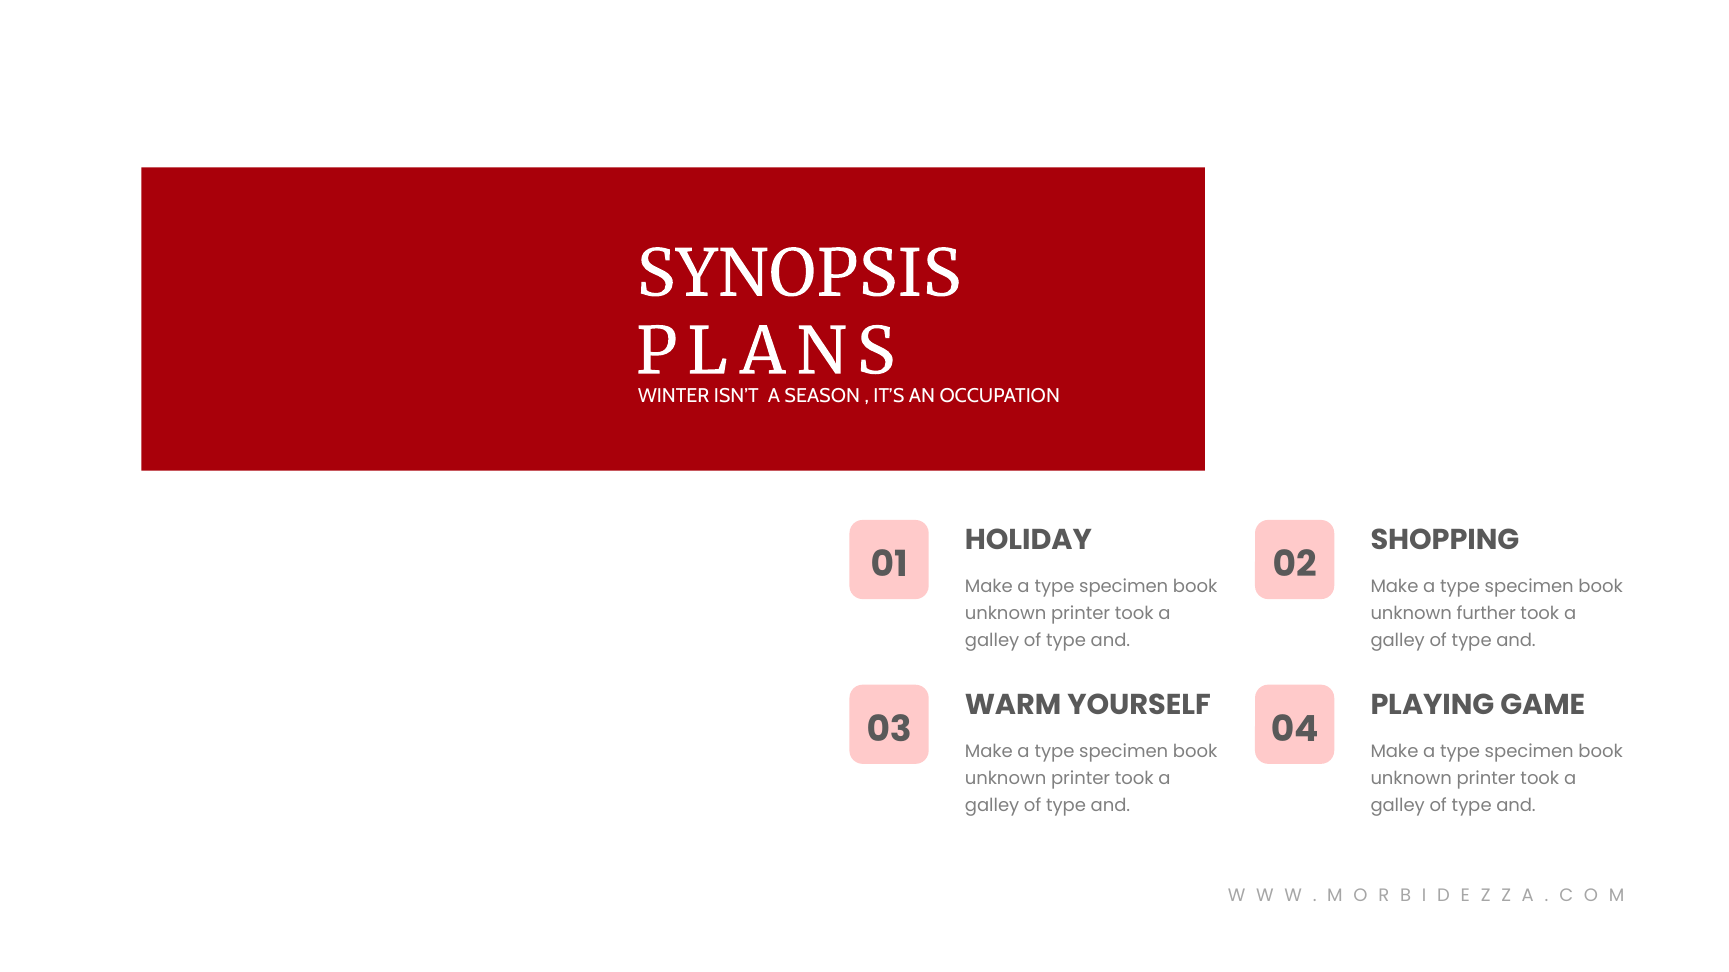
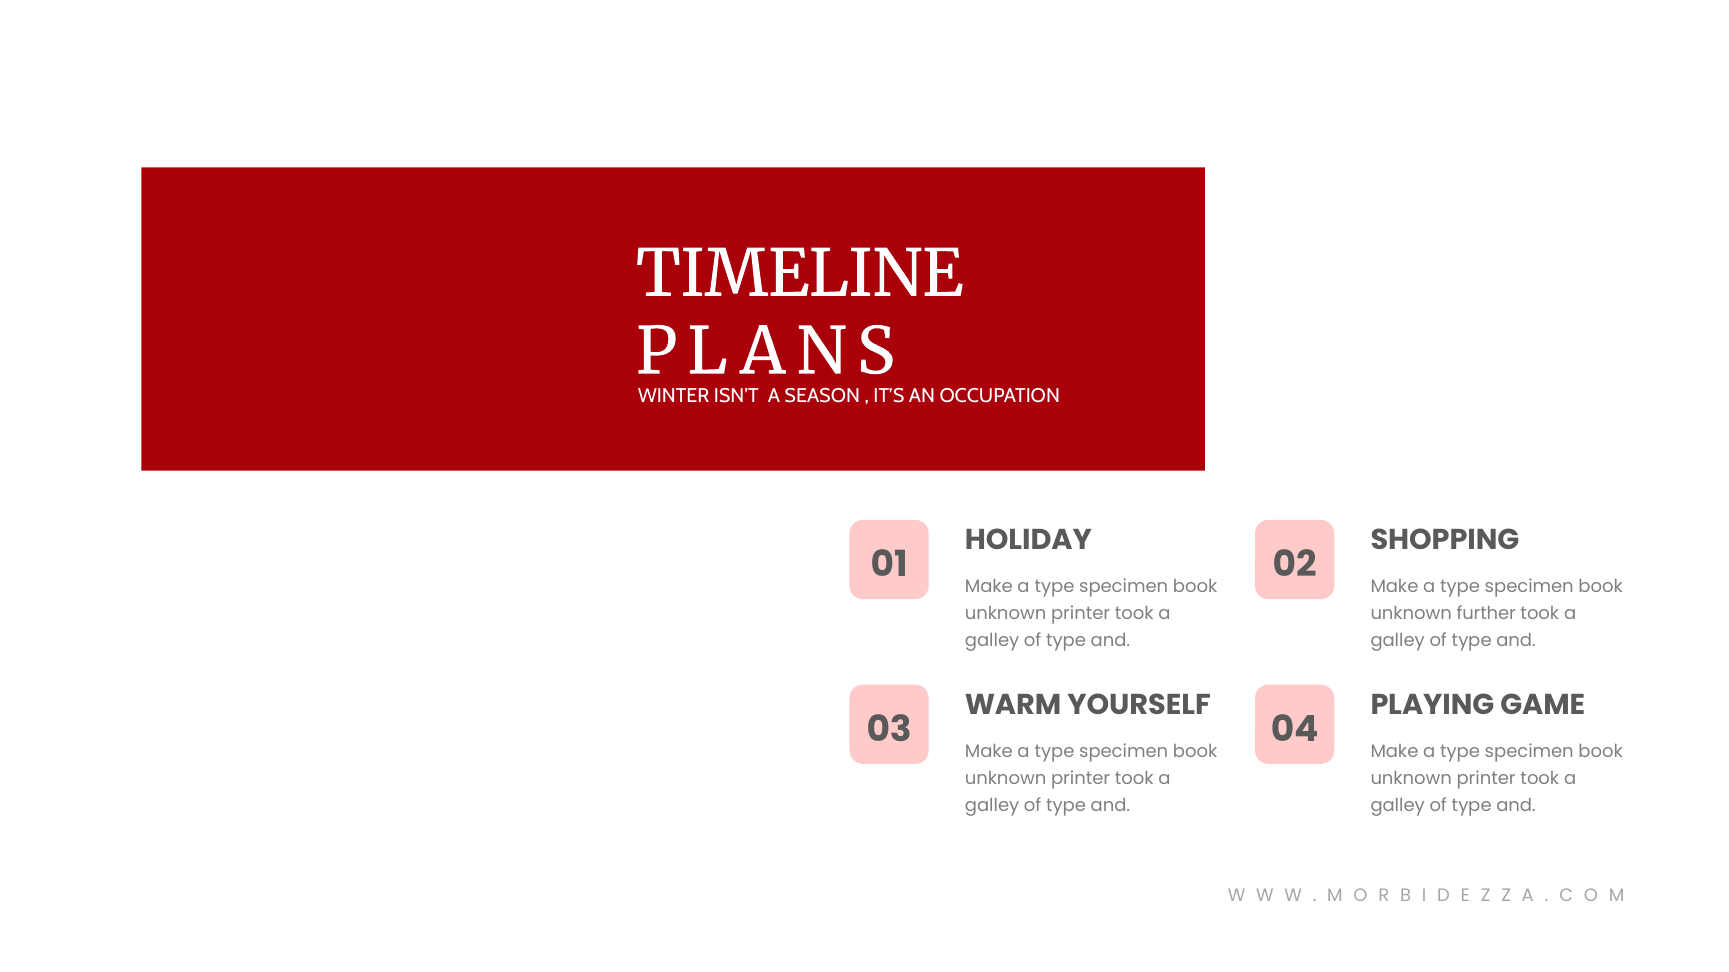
SYNOPSIS: SYNOPSIS -> TIMELINE
